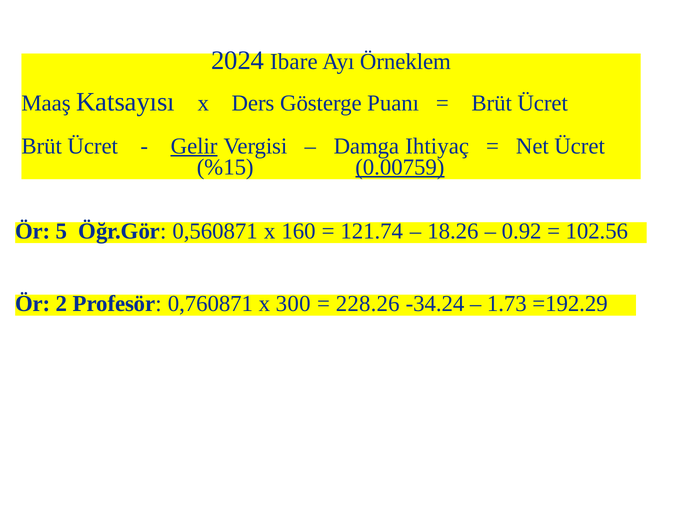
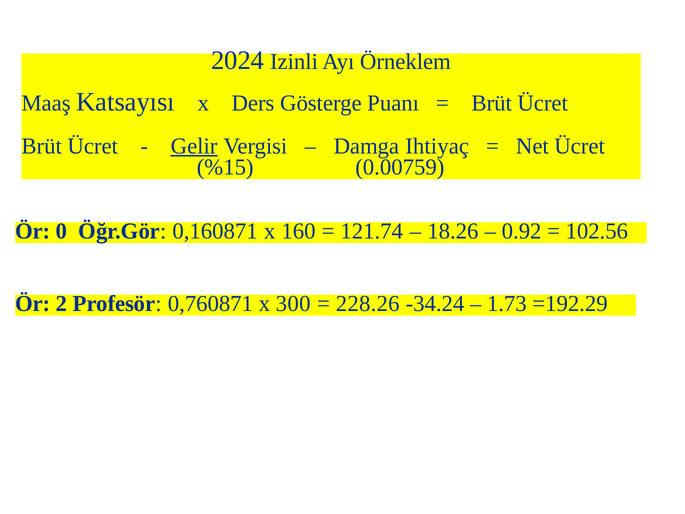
Ibare: Ibare -> Izinli
0.00759 underline: present -> none
5: 5 -> 0
0,560871: 0,560871 -> 0,160871
